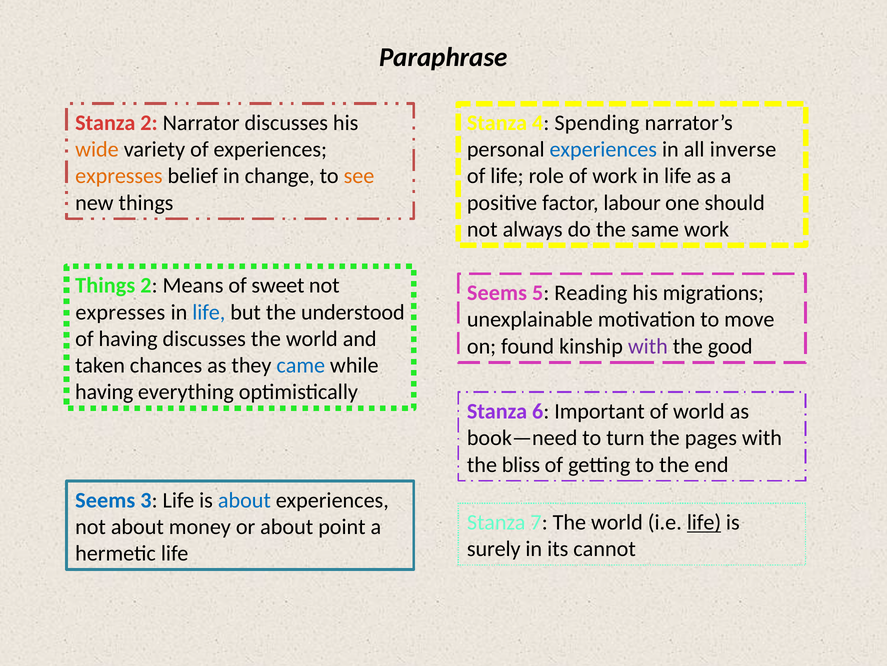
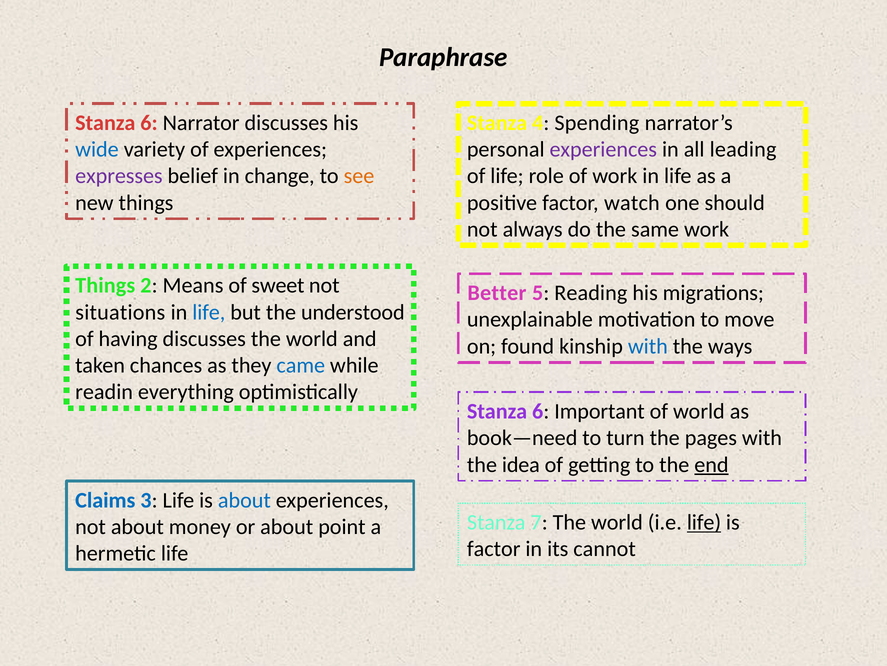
2 at (149, 123): 2 -> 6
wide colour: orange -> blue
experiences at (603, 149) colour: blue -> purple
inverse: inverse -> leading
expresses at (119, 176) colour: orange -> purple
labour: labour -> watch
Seems at (497, 293): Seems -> Better
expresses at (120, 312): expresses -> situations
with at (648, 346) colour: purple -> blue
good: good -> ways
having at (104, 392): having -> readin
bliss: bliss -> idea
end underline: none -> present
Seems at (105, 500): Seems -> Claims
surely at (494, 548): surely -> factor
